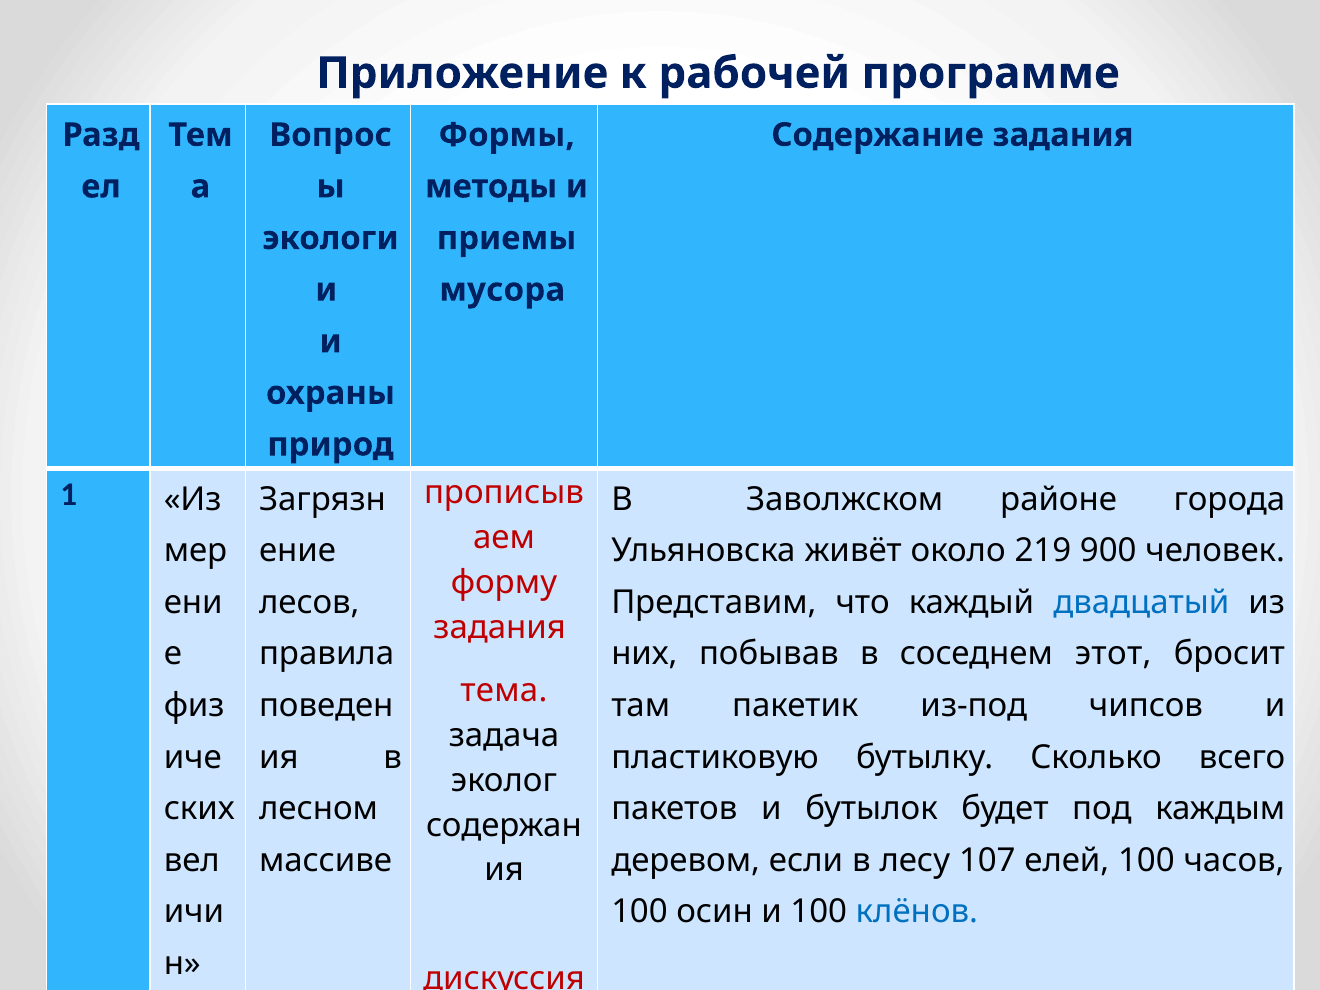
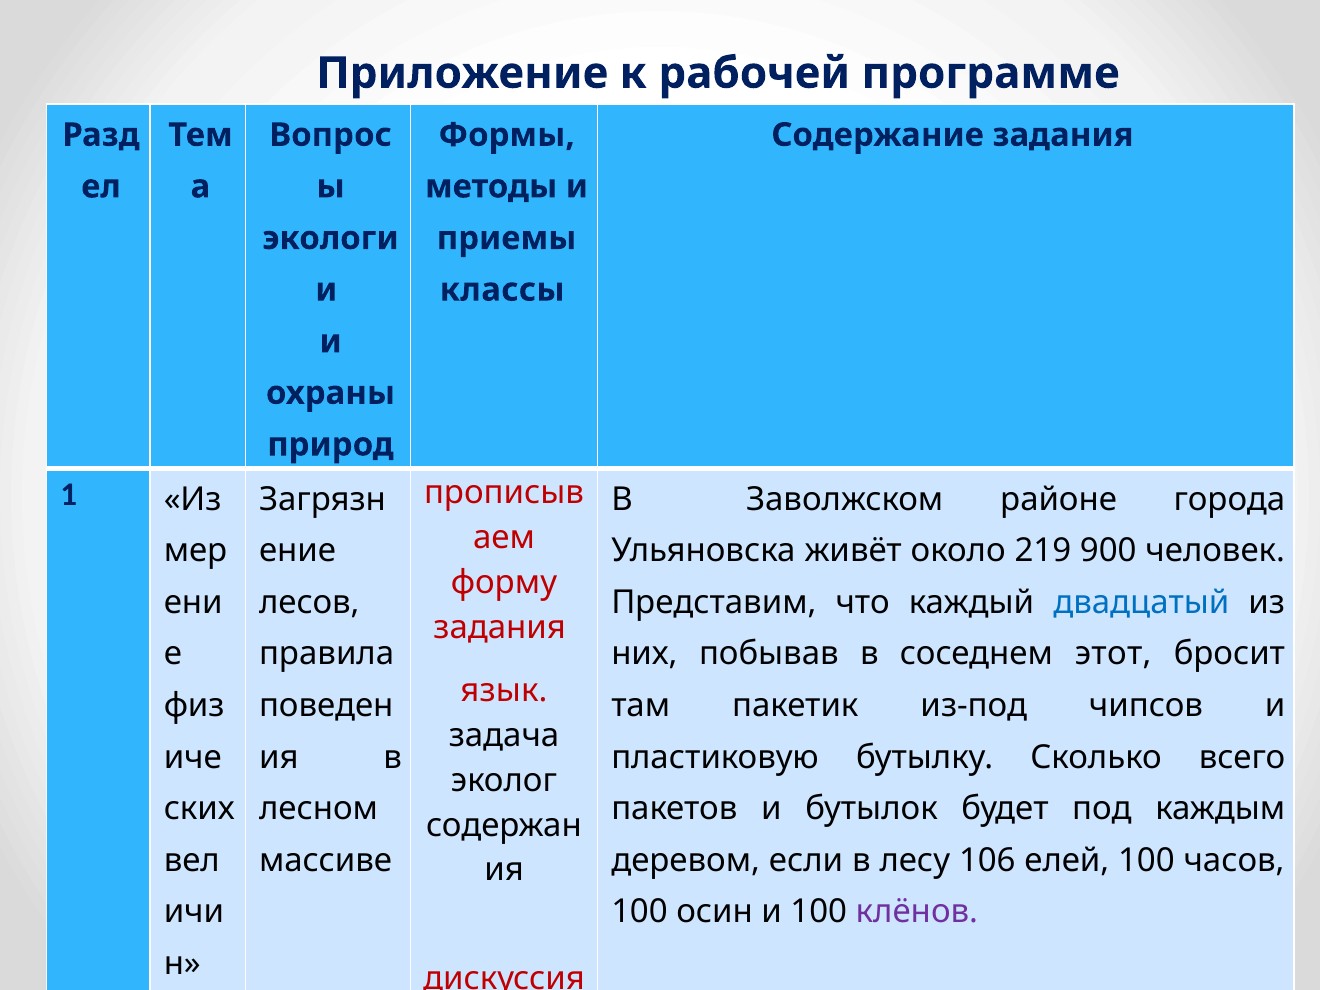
мусора: мусора -> классы
тема: тема -> язык
107: 107 -> 106
клёнов colour: blue -> purple
